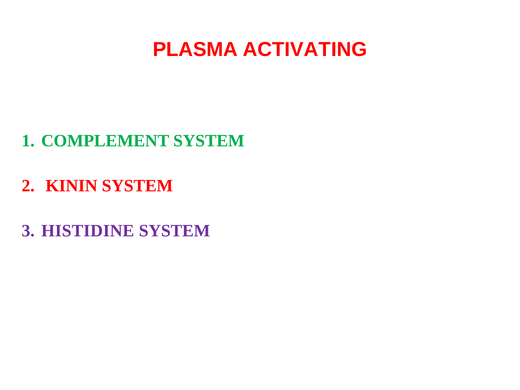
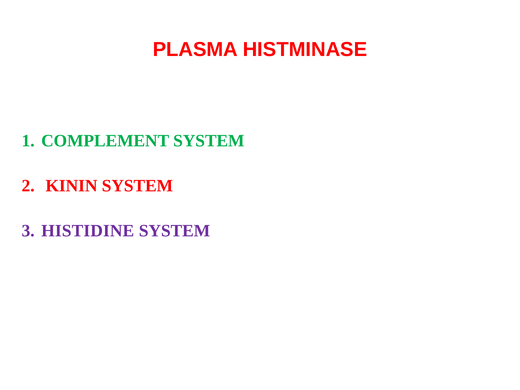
ACTIVATING: ACTIVATING -> HISTMINASE
